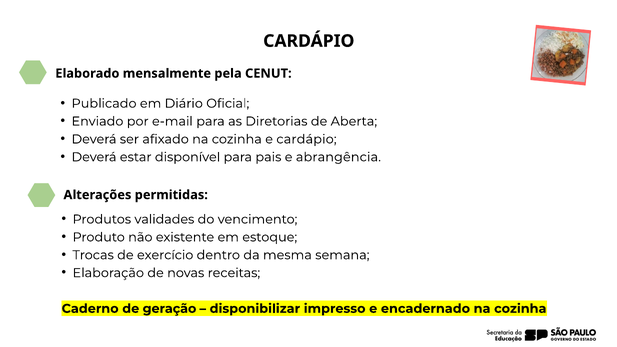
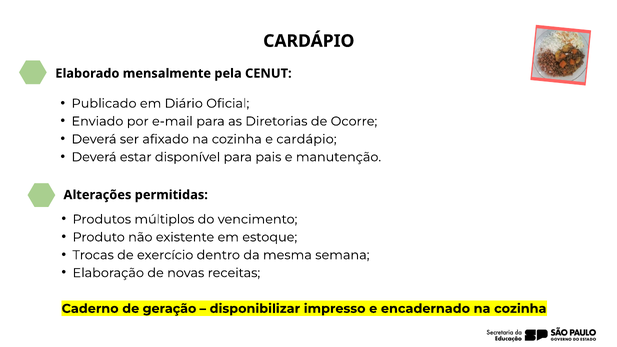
Aberta: Aberta -> Ocorre
abrangência: abrangência -> manutenção
validades: validades -> múltiplos
